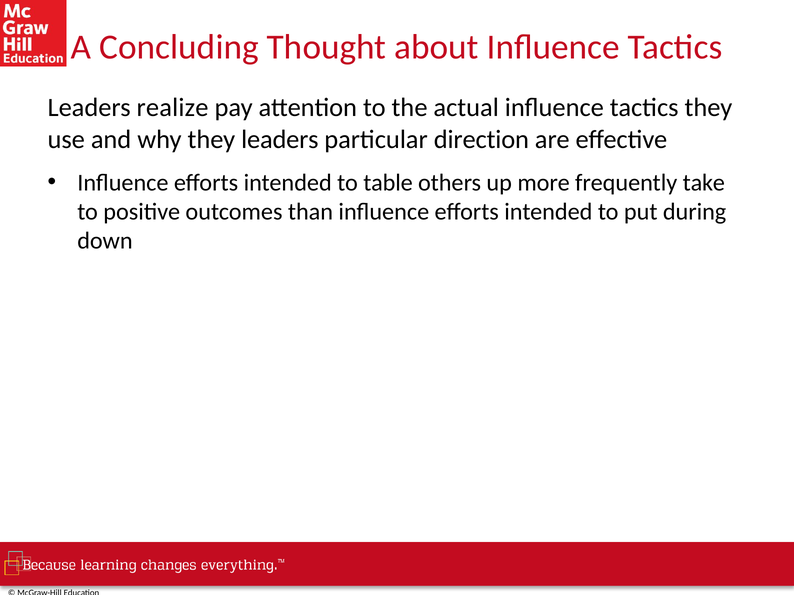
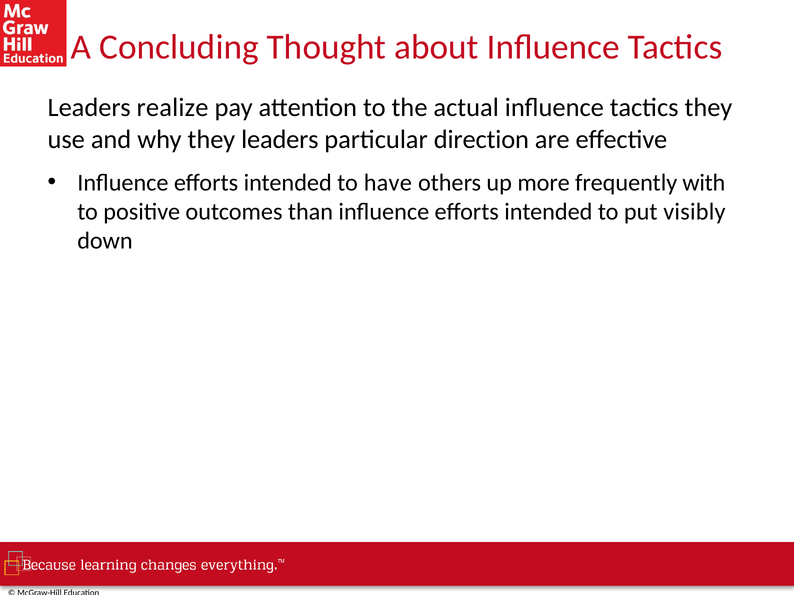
table: table -> have
take: take -> with
during: during -> visibly
